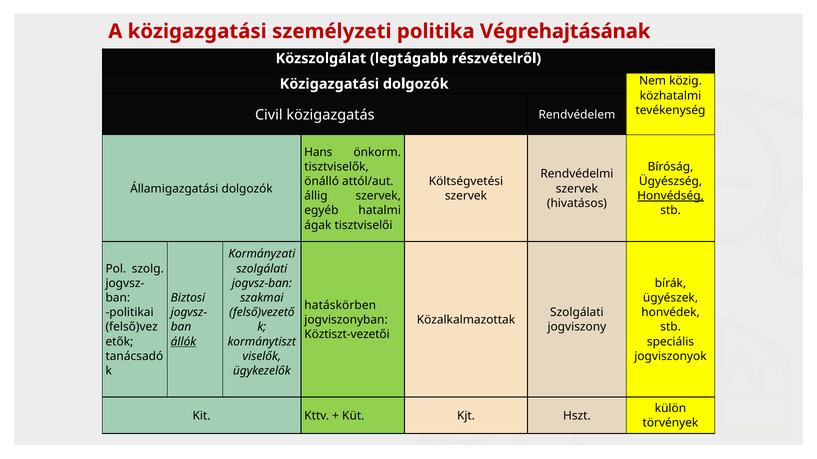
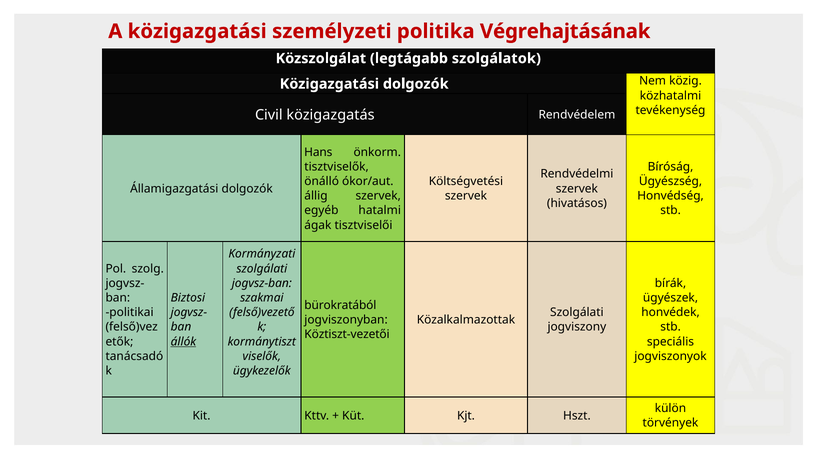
részvételről: részvételről -> szolgálatok
attól/aut: attól/aut -> ókor/aut
Honvédség underline: present -> none
hatáskörben: hatáskörben -> bürokratából
